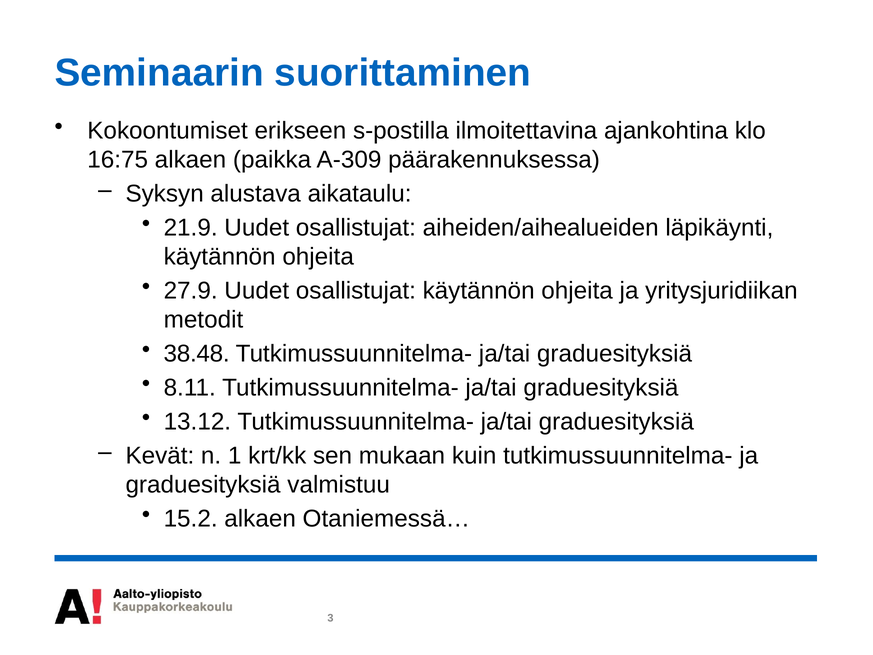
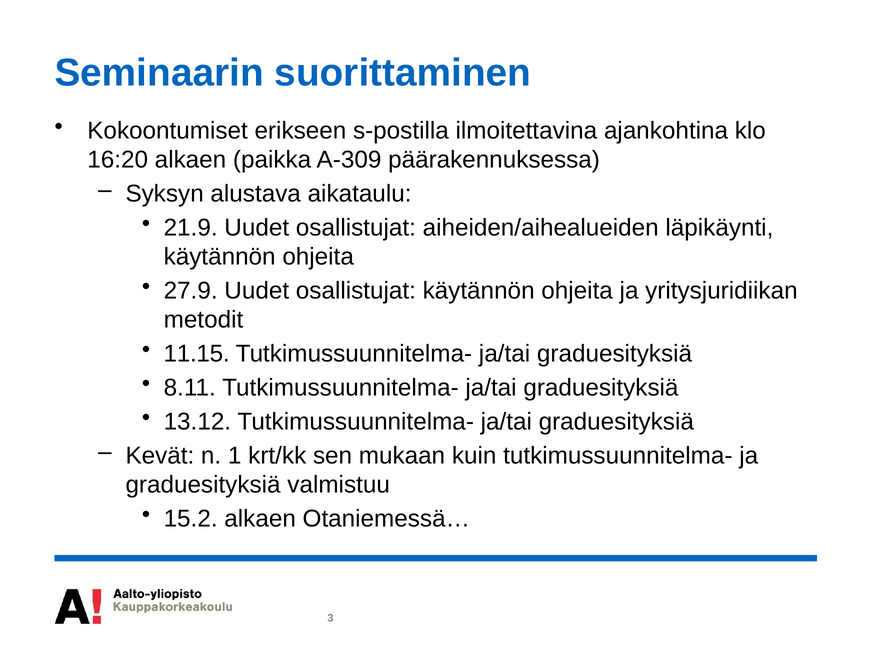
16:75: 16:75 -> 16:20
38.48: 38.48 -> 11.15
